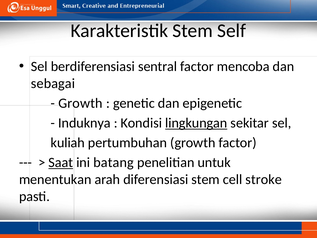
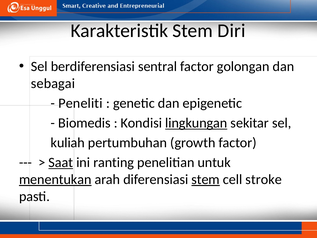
Self: Self -> Diri
mencoba: mencoba -> golongan
Growth at (80, 103): Growth -> Peneliti
Induknya: Induknya -> Biomedis
batang: batang -> ranting
menentukan underline: none -> present
stem at (206, 179) underline: none -> present
